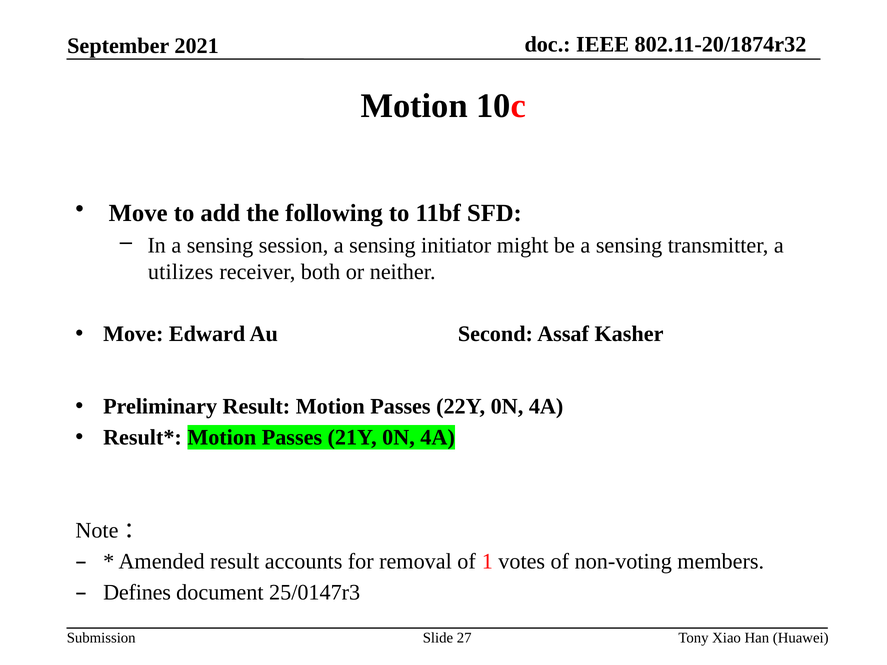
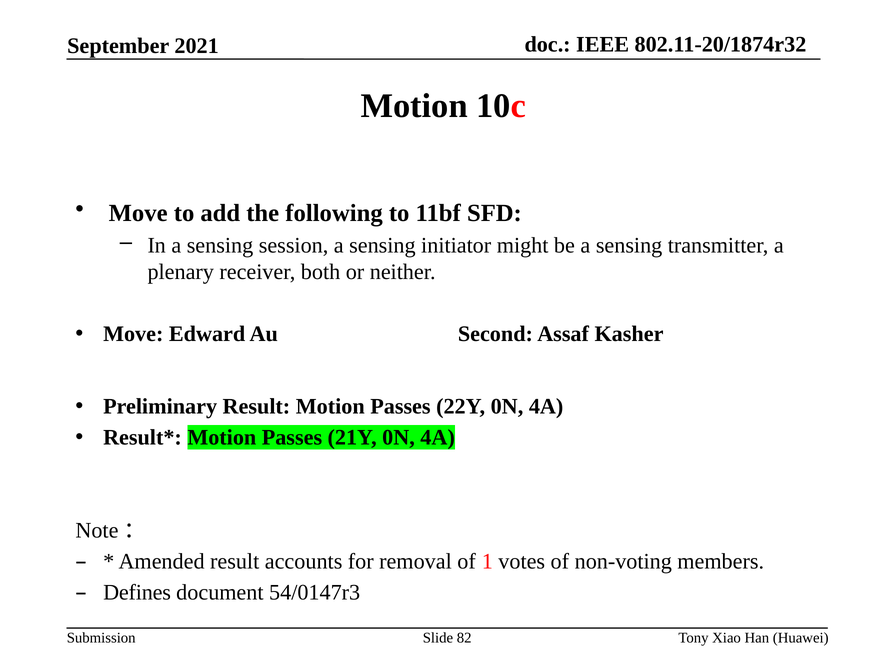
utilizes: utilizes -> plenary
25/0147r3: 25/0147r3 -> 54/0147r3
27: 27 -> 82
